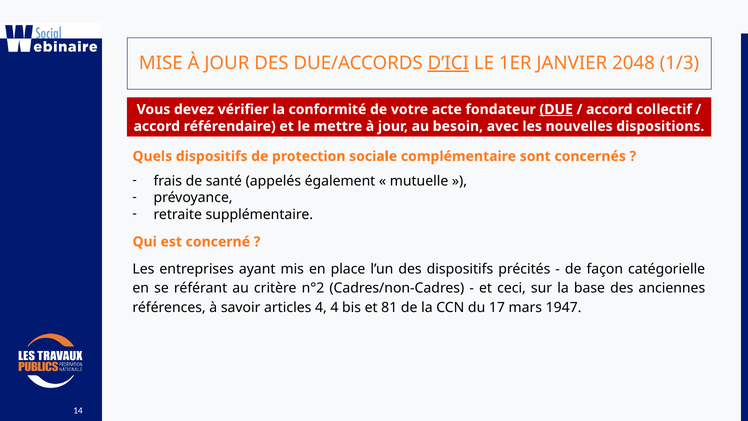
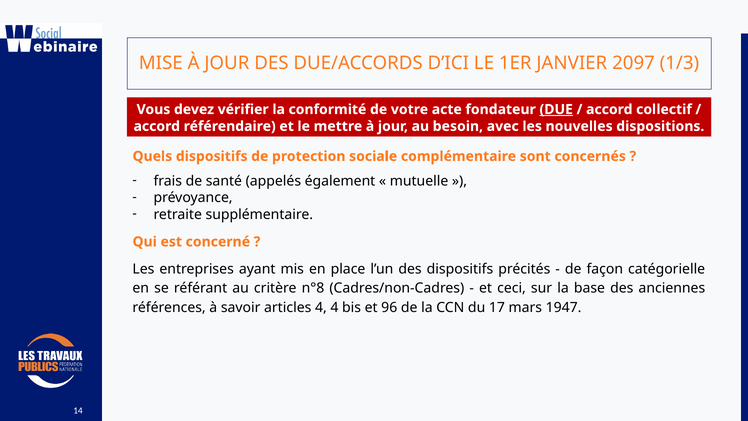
D’ICI underline: present -> none
2048: 2048 -> 2097
n°2: n°2 -> n°8
81: 81 -> 96
